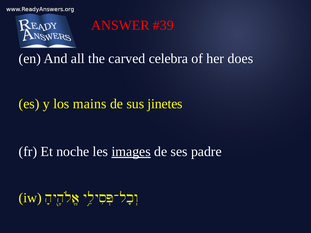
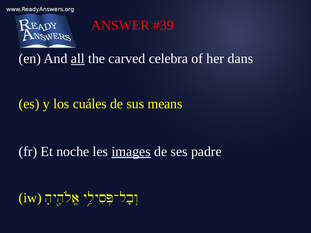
all underline: none -> present
does: does -> dans
mains: mains -> cuáles
jinetes: jinetes -> means
